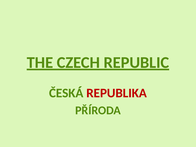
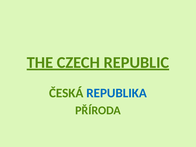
REPUBLIKA colour: red -> blue
